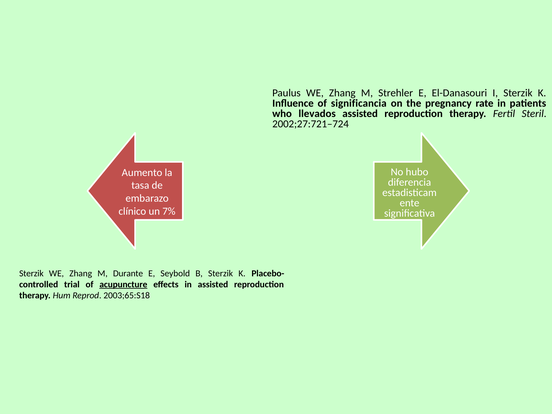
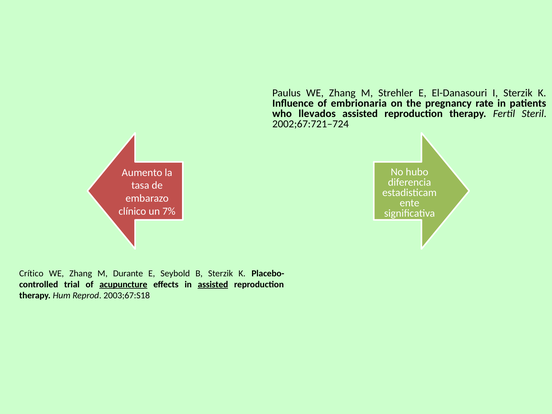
significancia: significancia -> embrionaria
2002;27:721–724: 2002;27:721–724 -> 2002;67:721–724
Sterzik at (31, 273): Sterzik -> Crítico
assisted at (213, 284) underline: none -> present
2003;65:S18: 2003;65:S18 -> 2003;67:S18
